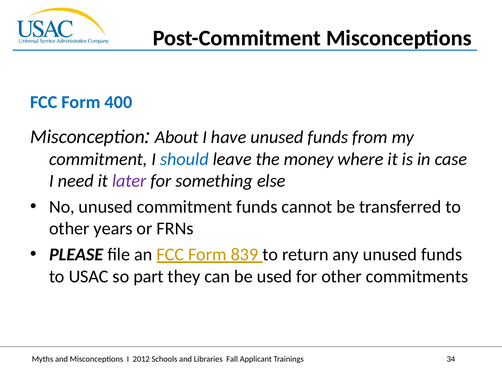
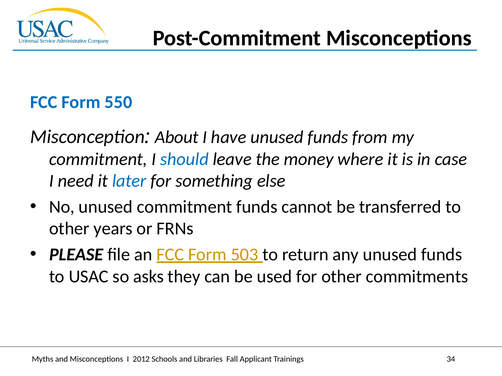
400: 400 -> 550
later colour: purple -> blue
839: 839 -> 503
part: part -> asks
